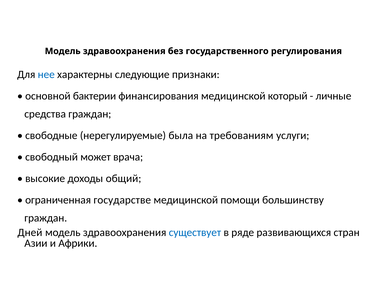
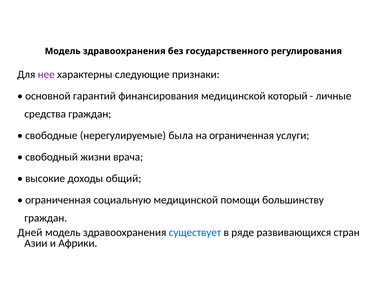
нее colour: blue -> purple
бактерии: бактерии -> гарантий
на требованиям: требованиям -> ограниченная
может: может -> жизни
государстве: государстве -> социальную
